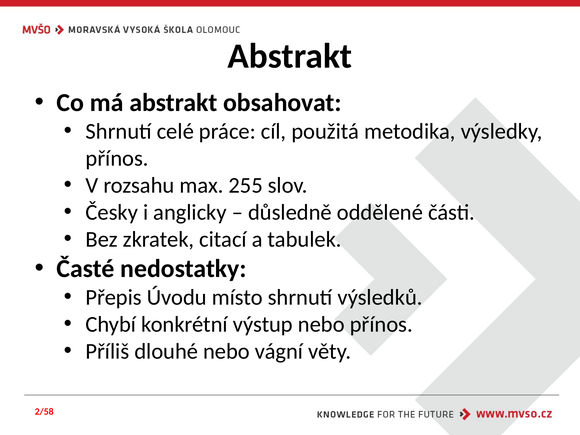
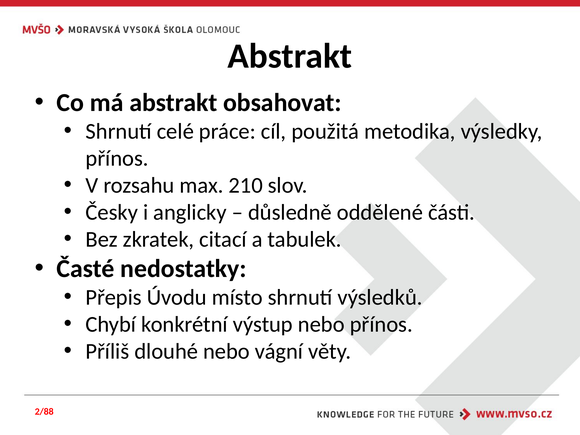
255: 255 -> 210
2/58: 2/58 -> 2/88
